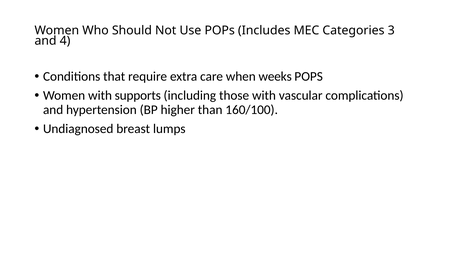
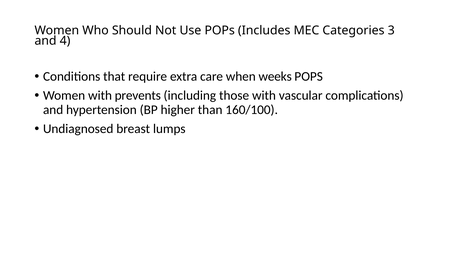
supports: supports -> prevents
